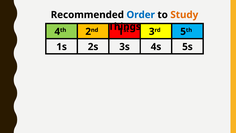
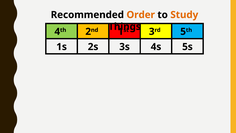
Order colour: blue -> orange
